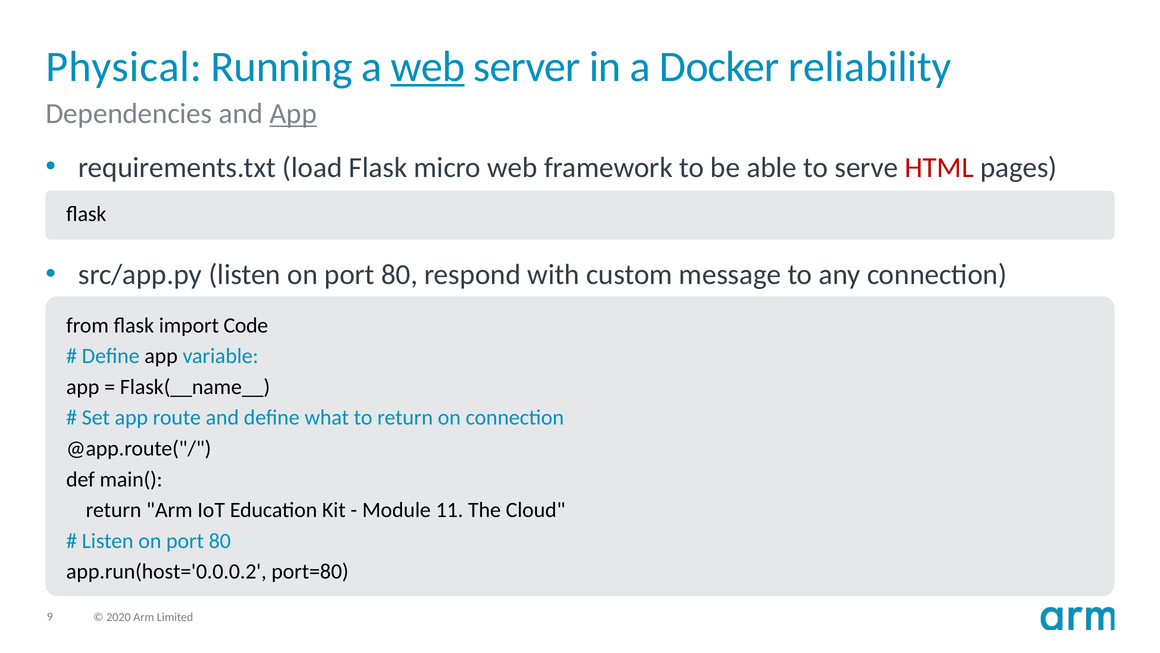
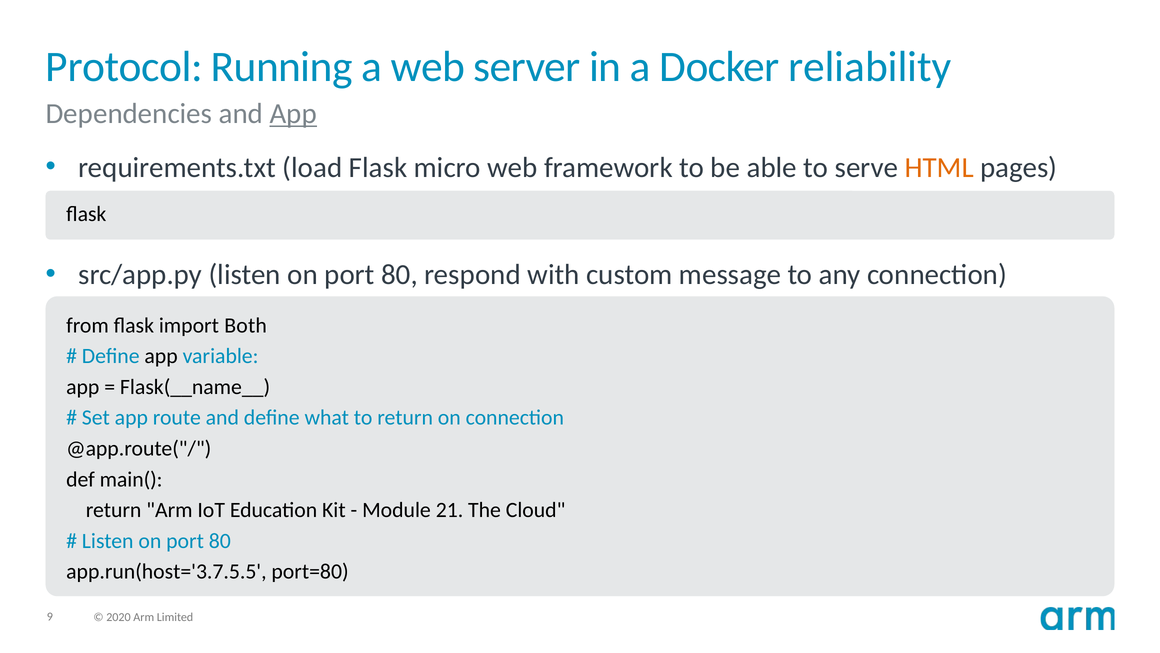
Physical: Physical -> Protocol
web at (428, 67) underline: present -> none
HTML colour: red -> orange
Code: Code -> Both
11: 11 -> 21
app.run(host='0.0.0.2: app.run(host='0.0.0.2 -> app.run(host='3.7.5.5
